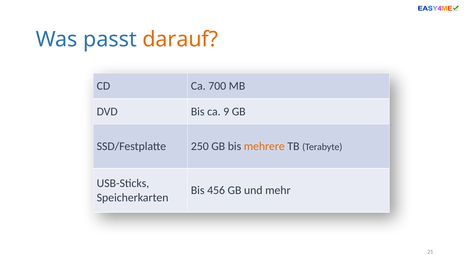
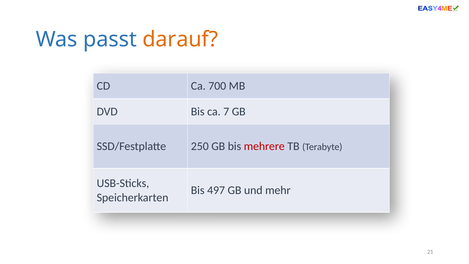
9: 9 -> 7
mehrere colour: orange -> red
456: 456 -> 497
